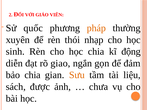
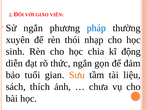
Sử quốc: quốc -> ngắn
pháp colour: orange -> blue
giao: giao -> thức
bảo chia: chia -> tuổi
được: được -> thích
